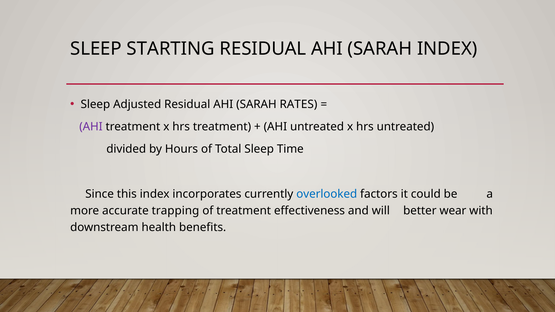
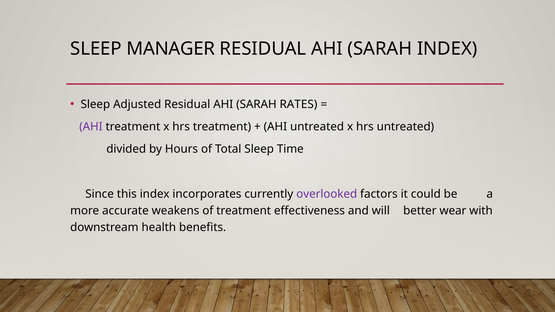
STARTING: STARTING -> MANAGER
overlooked colour: blue -> purple
trapping: trapping -> weakens
